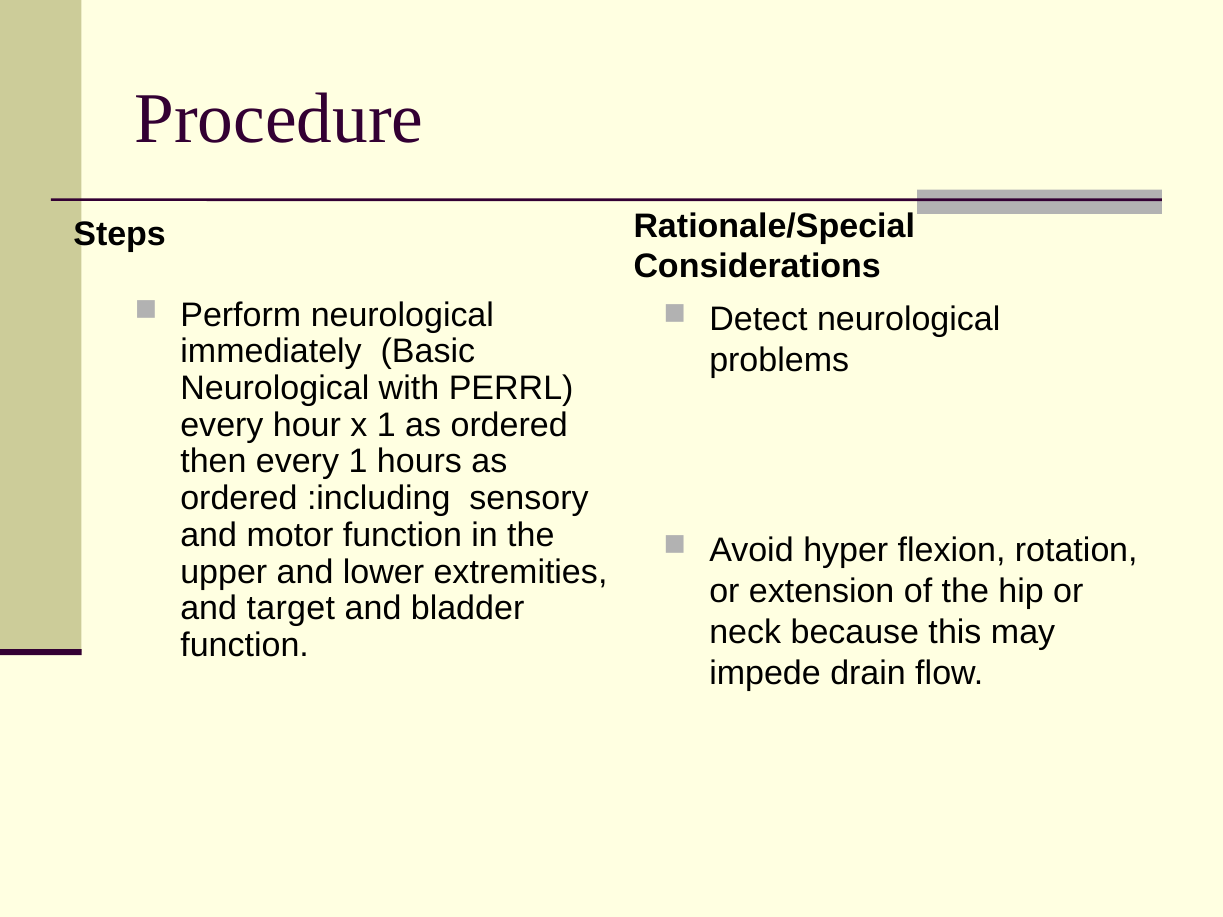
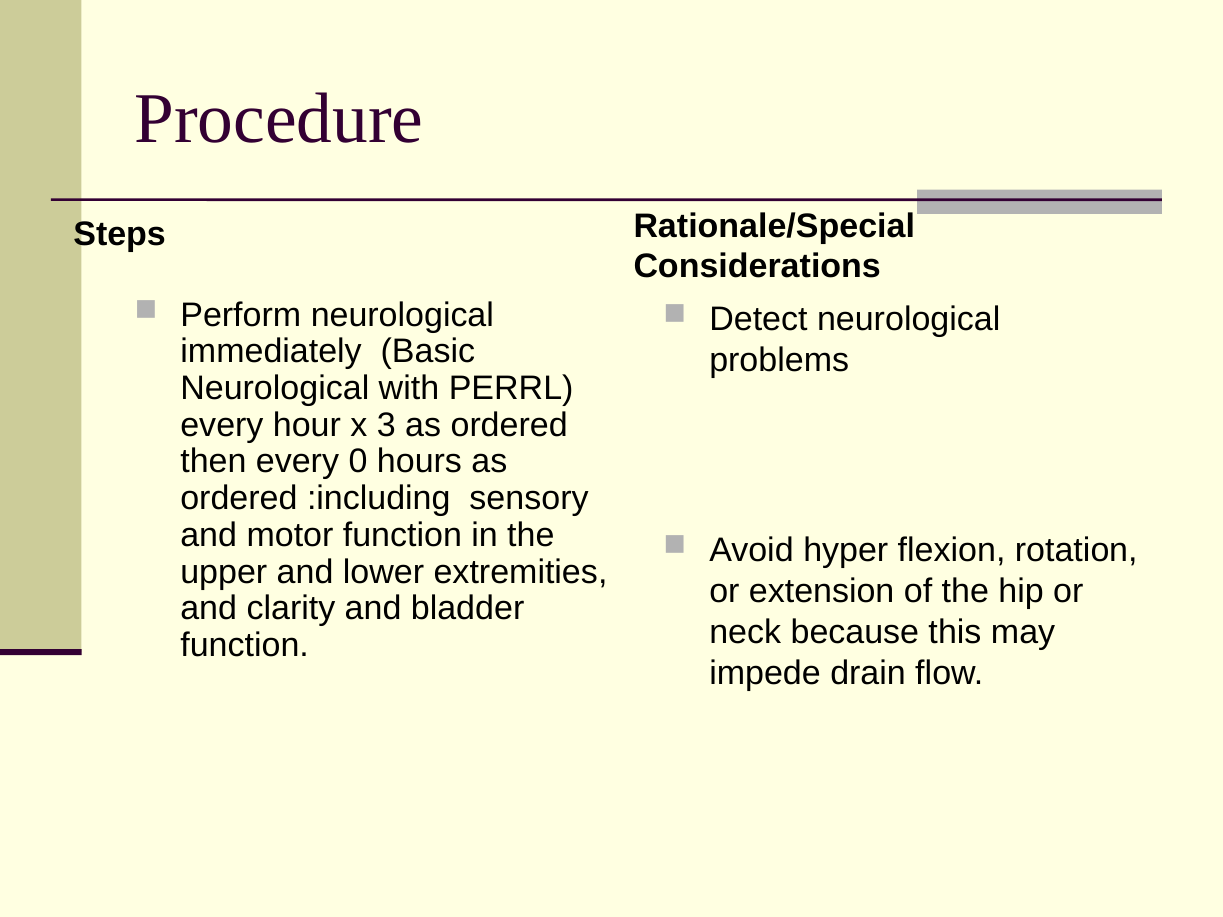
x 1: 1 -> 3
every 1: 1 -> 0
target: target -> clarity
